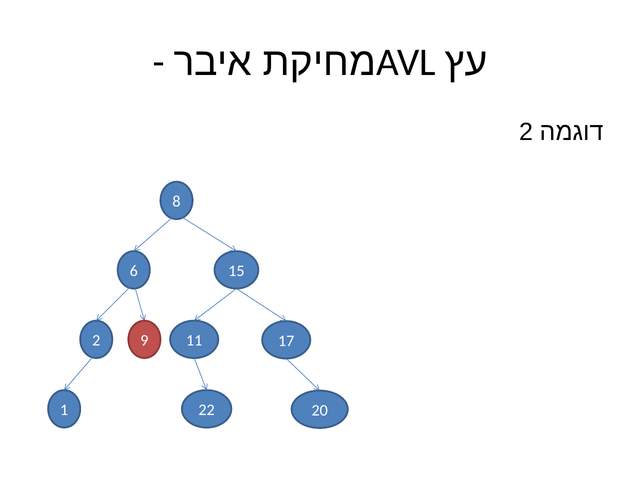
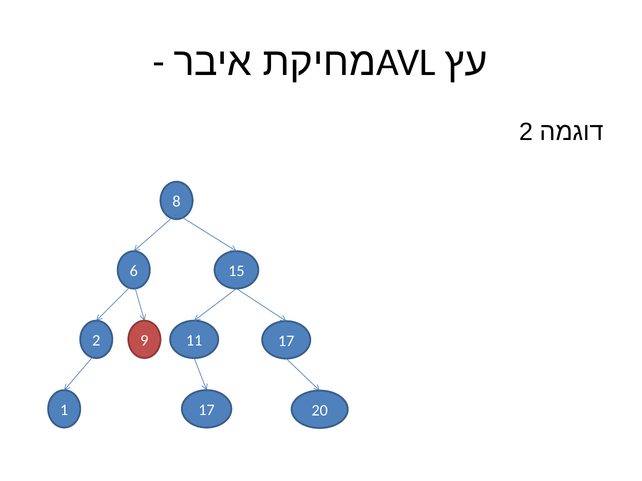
1 22: 22 -> 17
